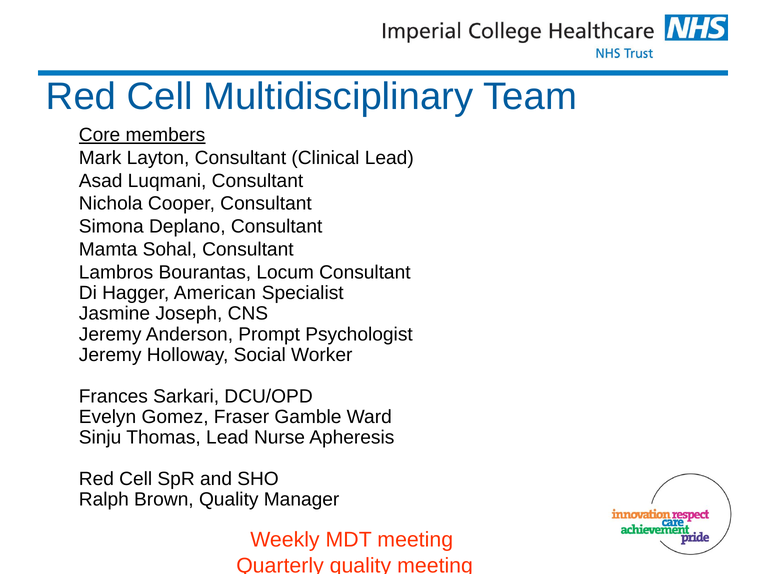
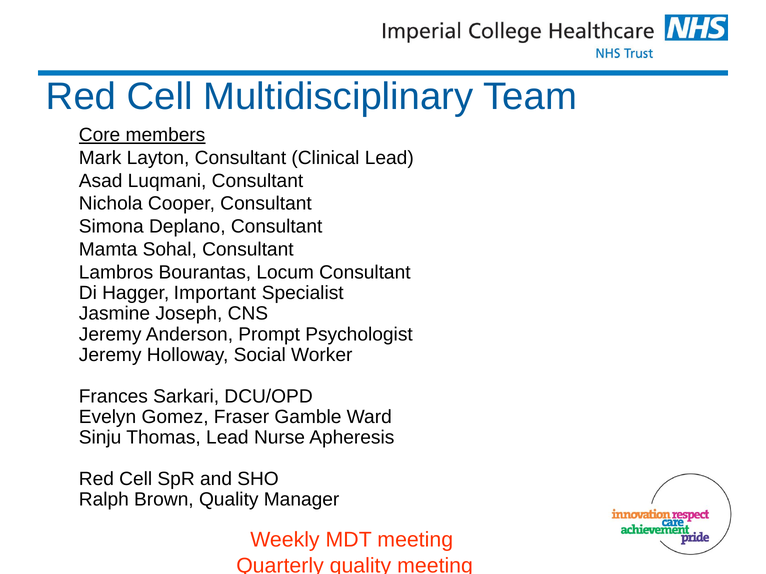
American: American -> Important
